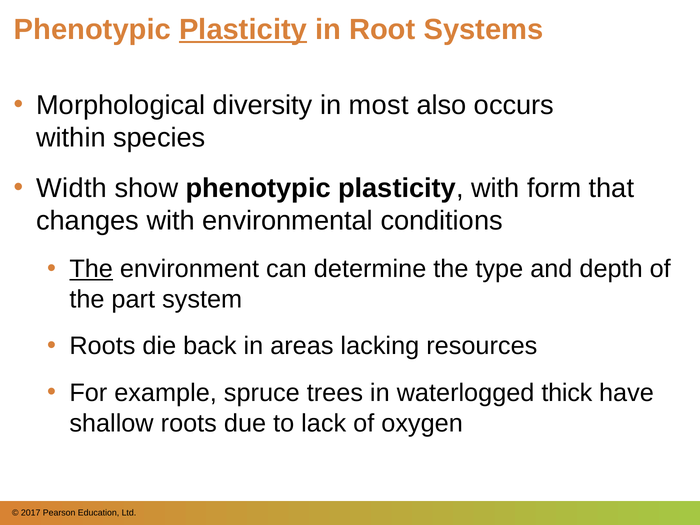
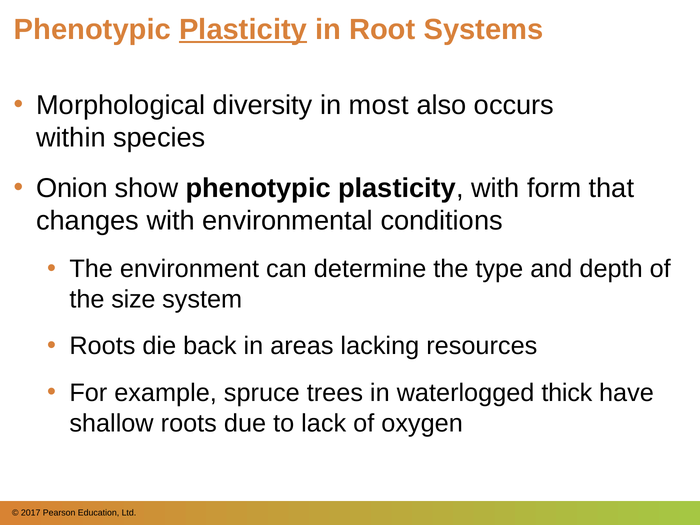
Width: Width -> Onion
The at (91, 269) underline: present -> none
part: part -> size
